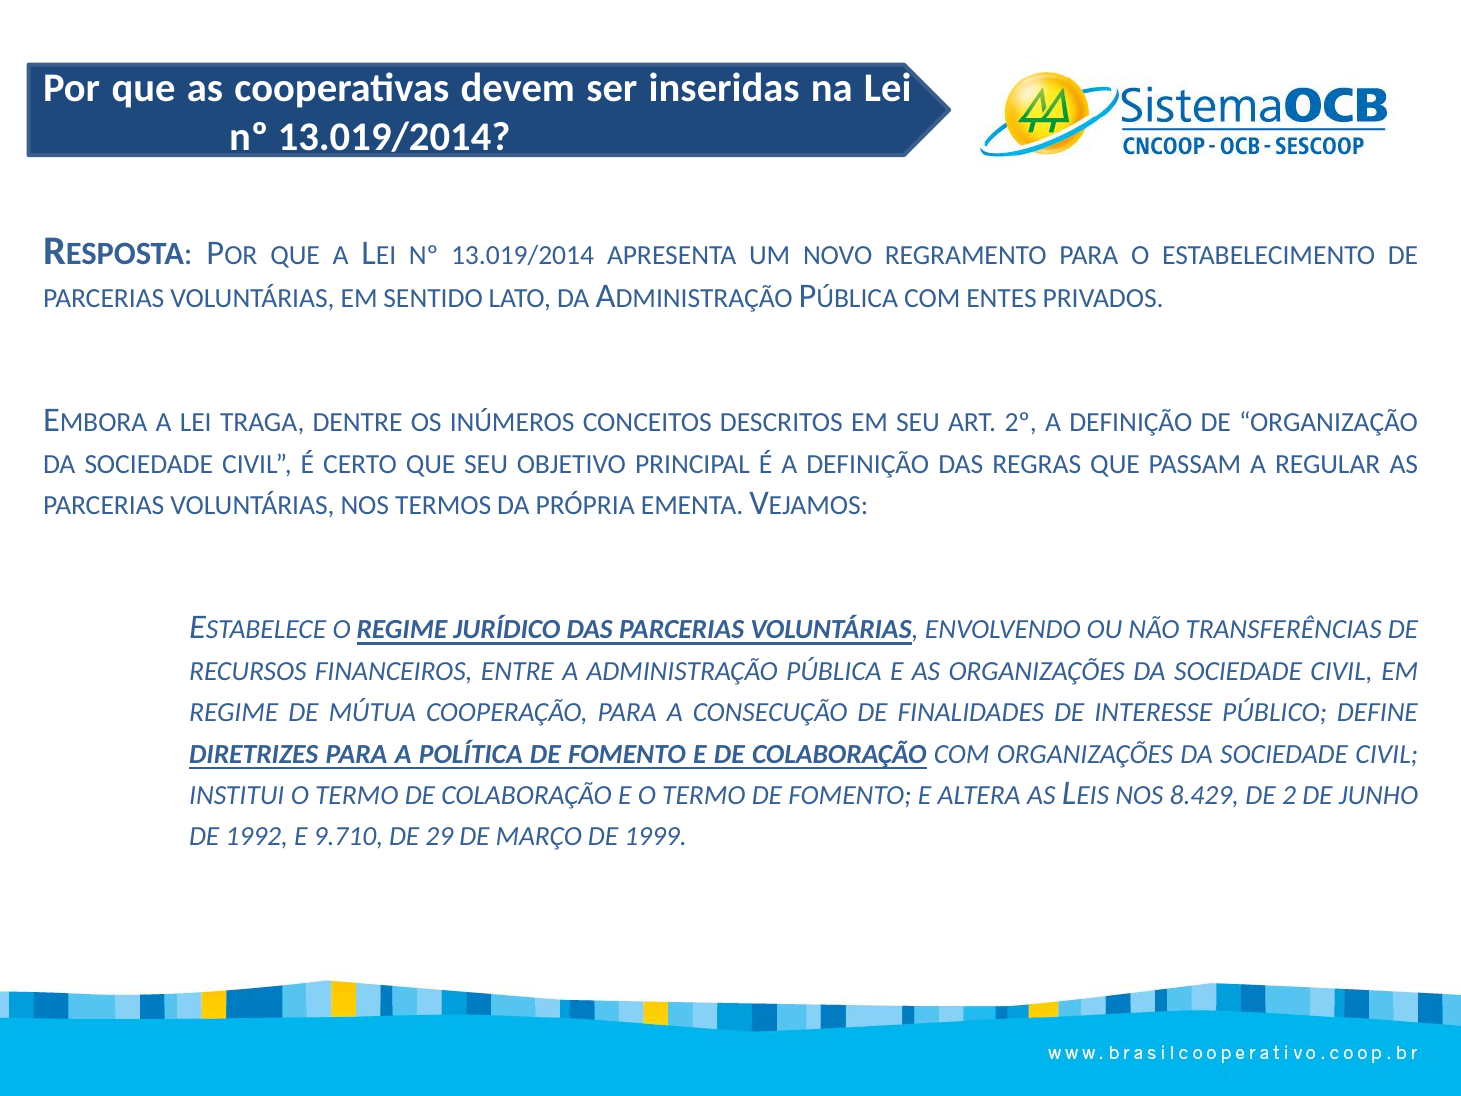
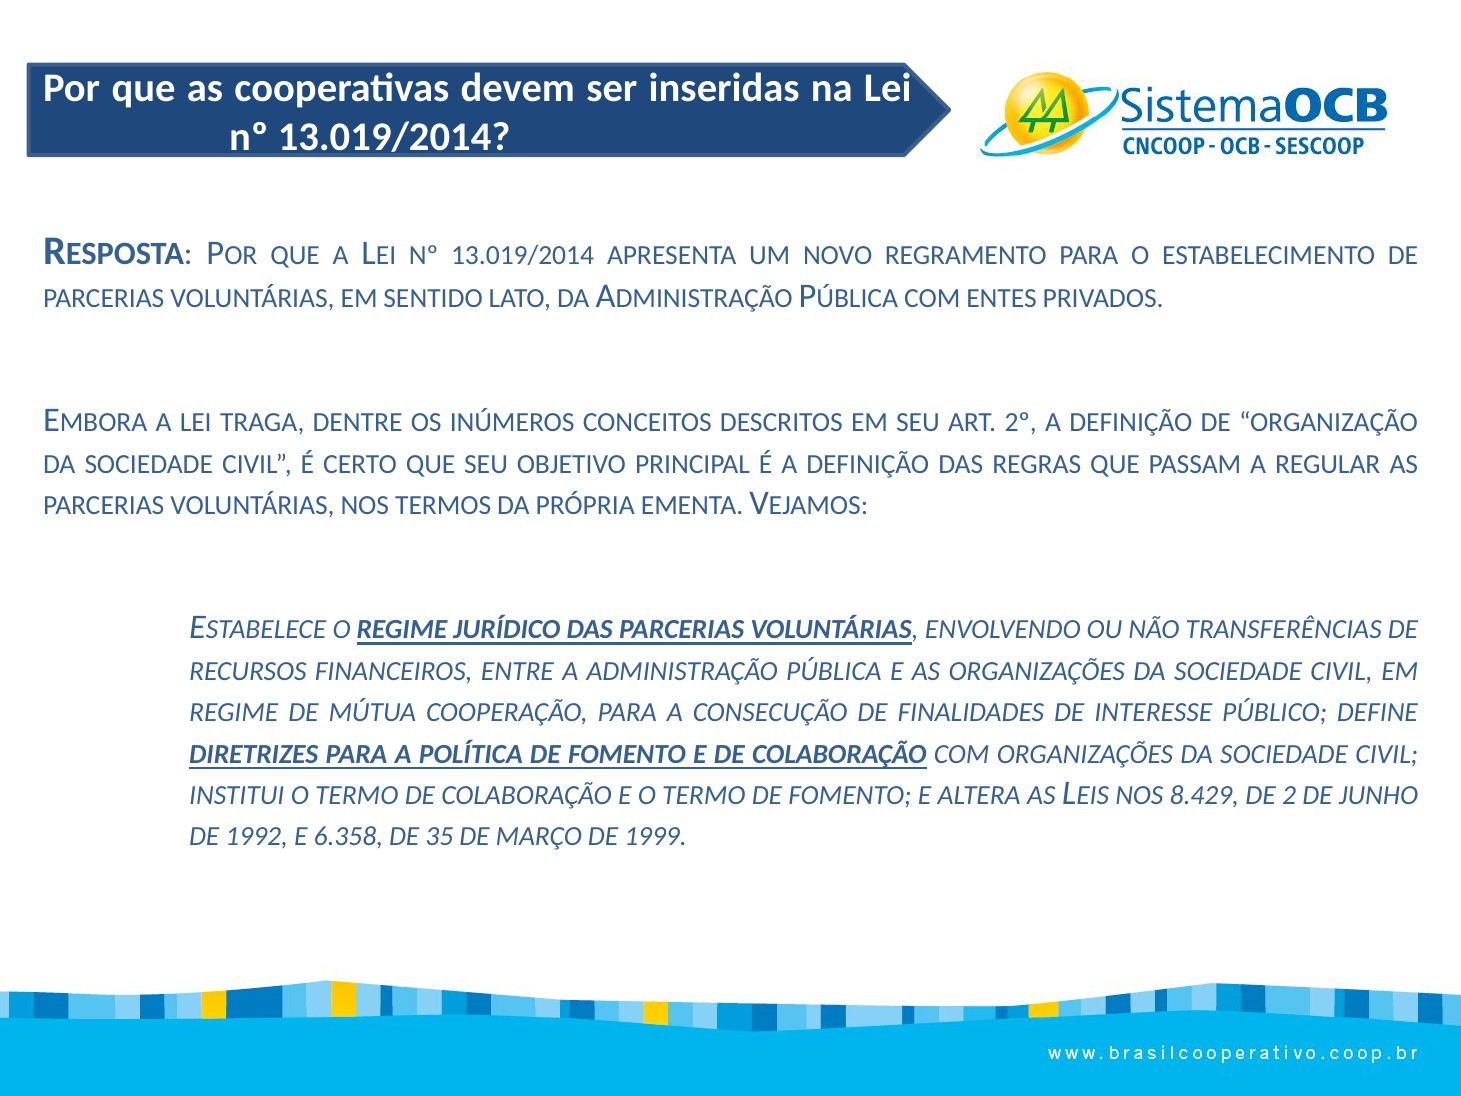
9.710: 9.710 -> 6.358
29: 29 -> 35
